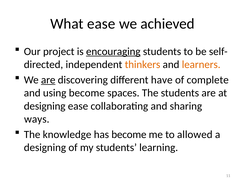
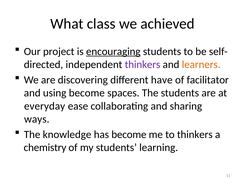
What ease: ease -> class
thinkers at (143, 64) colour: orange -> purple
are at (48, 80) underline: present -> none
complete: complete -> facilitator
designing at (45, 106): designing -> everyday
to allowed: allowed -> thinkers
designing at (45, 147): designing -> chemistry
